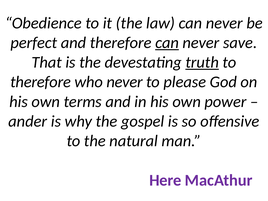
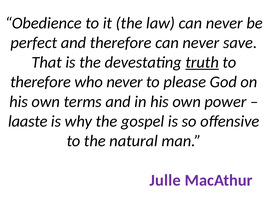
can at (167, 43) underline: present -> none
ander: ander -> laaste
Here: Here -> Julle
